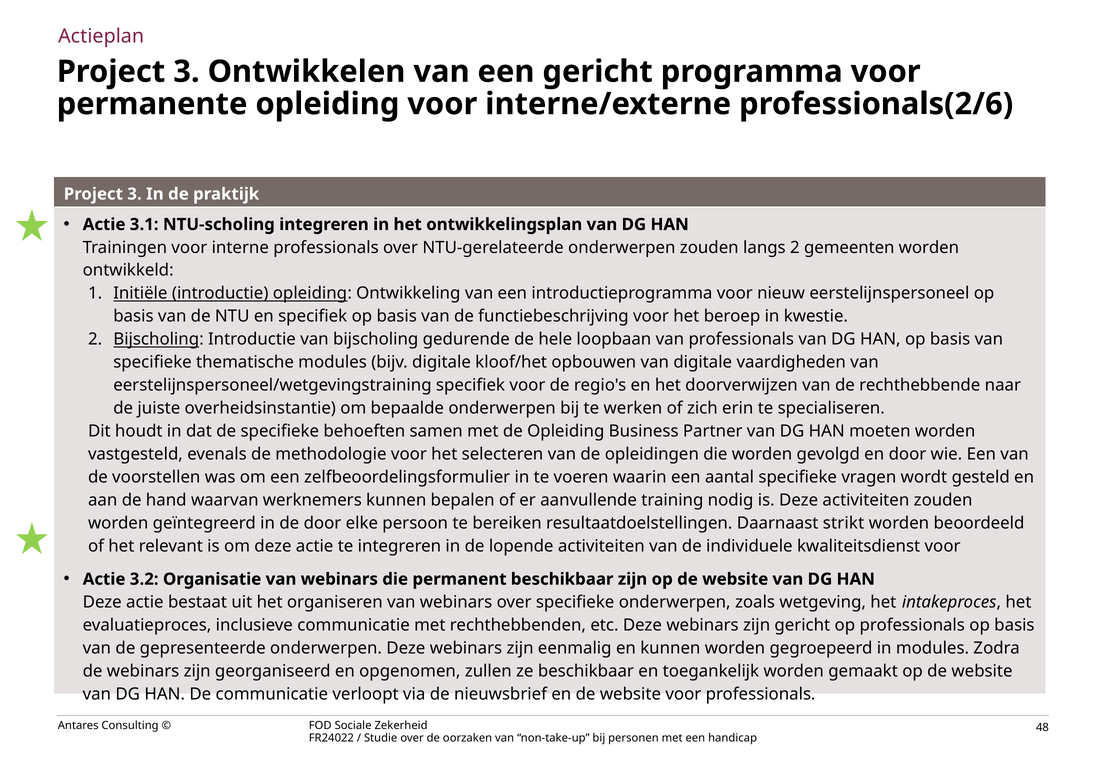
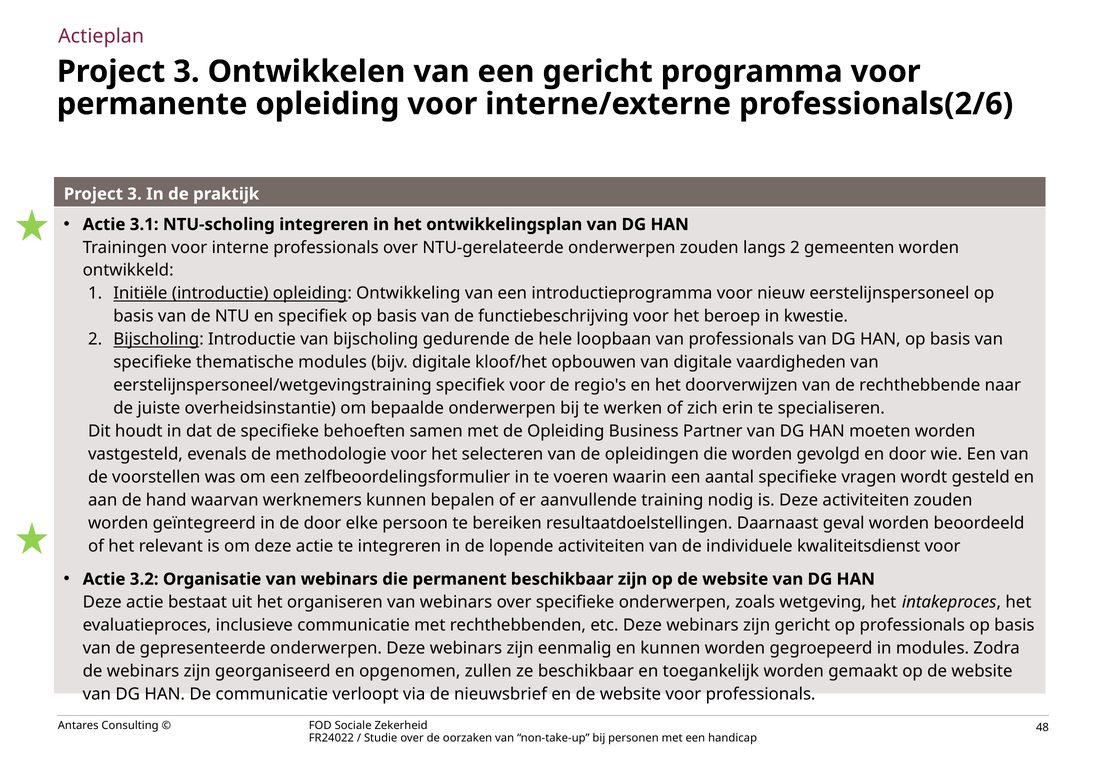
strikt: strikt -> geval
